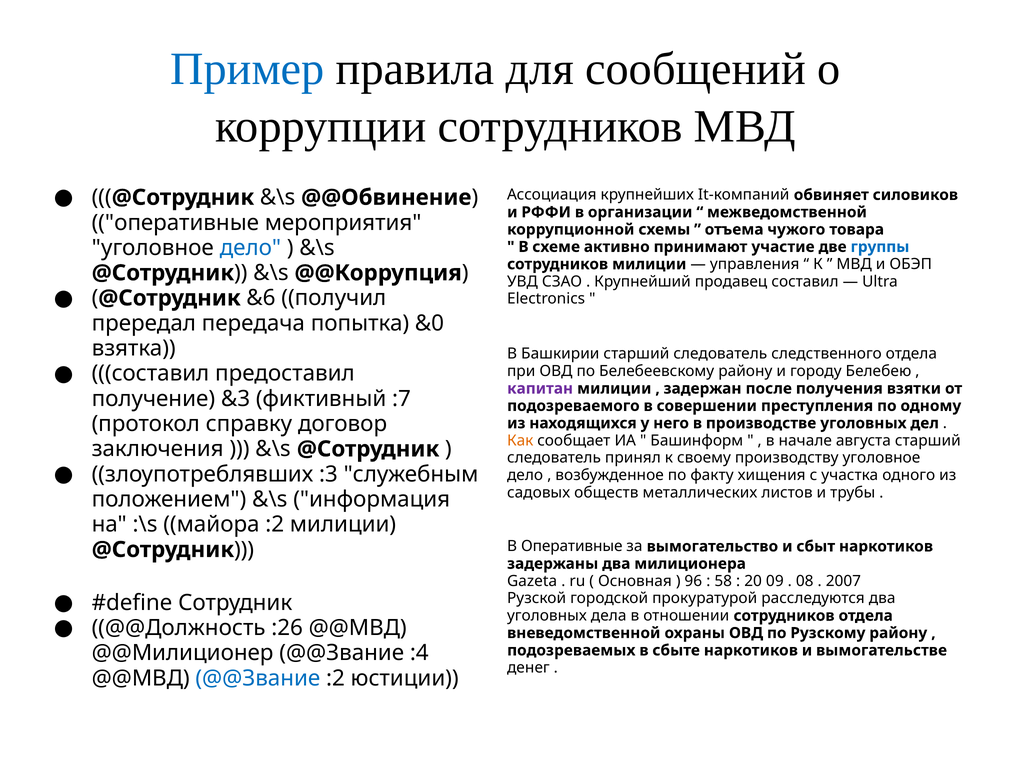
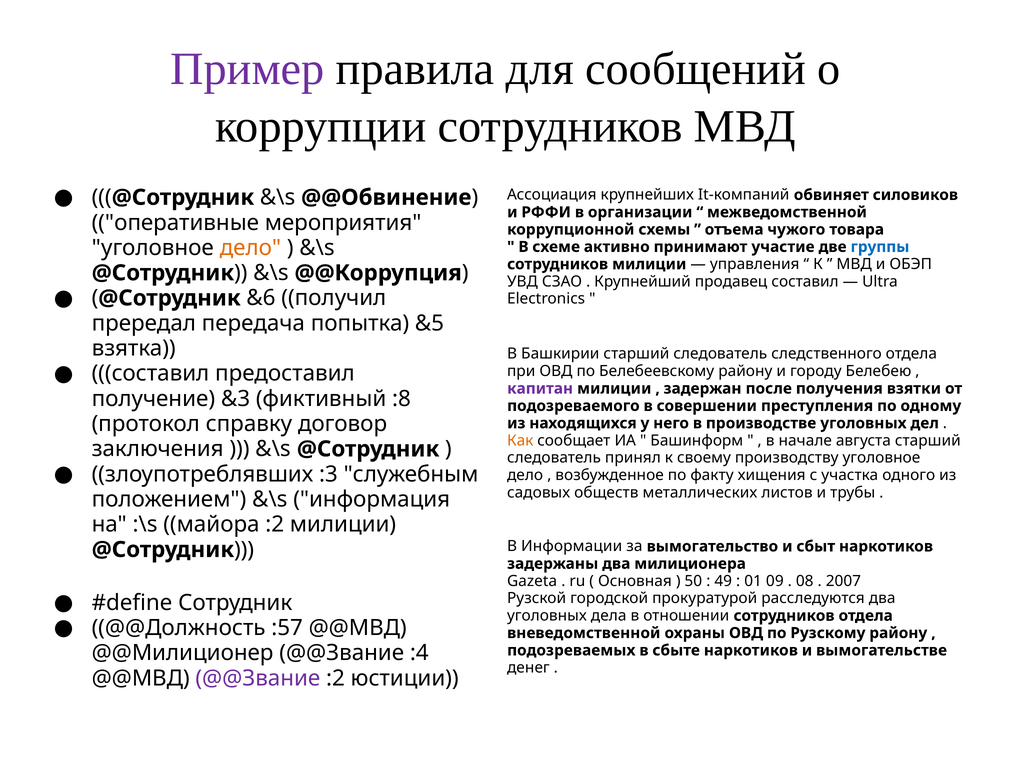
Пример colour: blue -> purple
дело at (250, 248) colour: blue -> orange
&0: &0 -> &5
:7: :7 -> :8
В Оперативные: Оперативные -> Информации
96: 96 -> 50
58: 58 -> 49
20: 20 -> 01
:26: :26 -> :57
@@Звание at (258, 679) colour: blue -> purple
